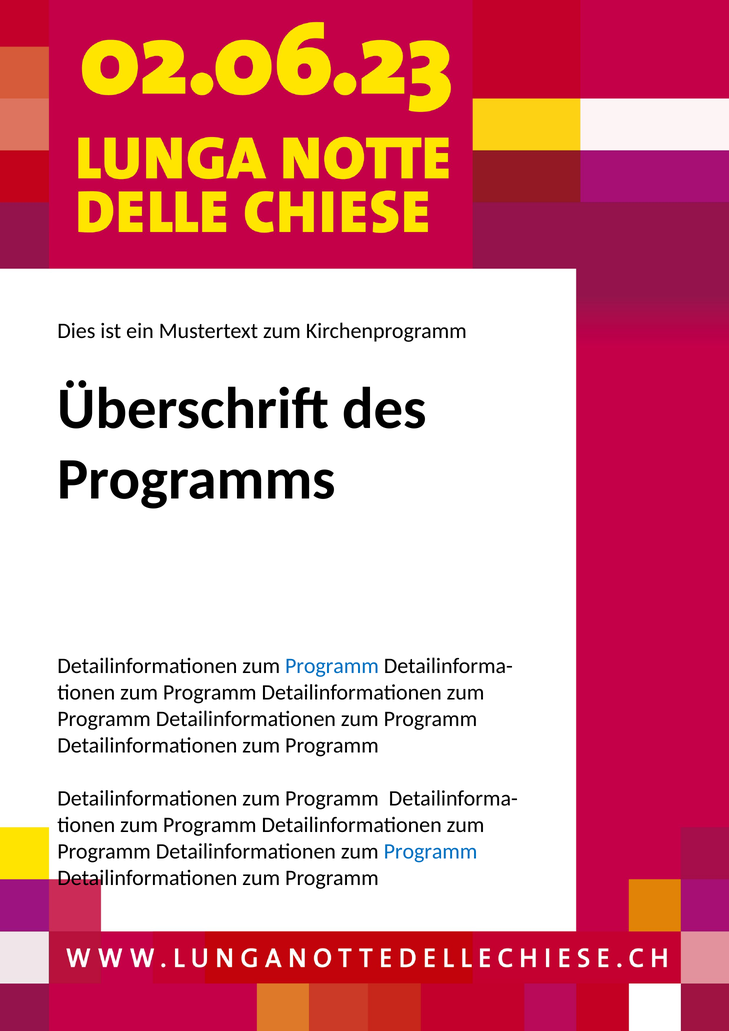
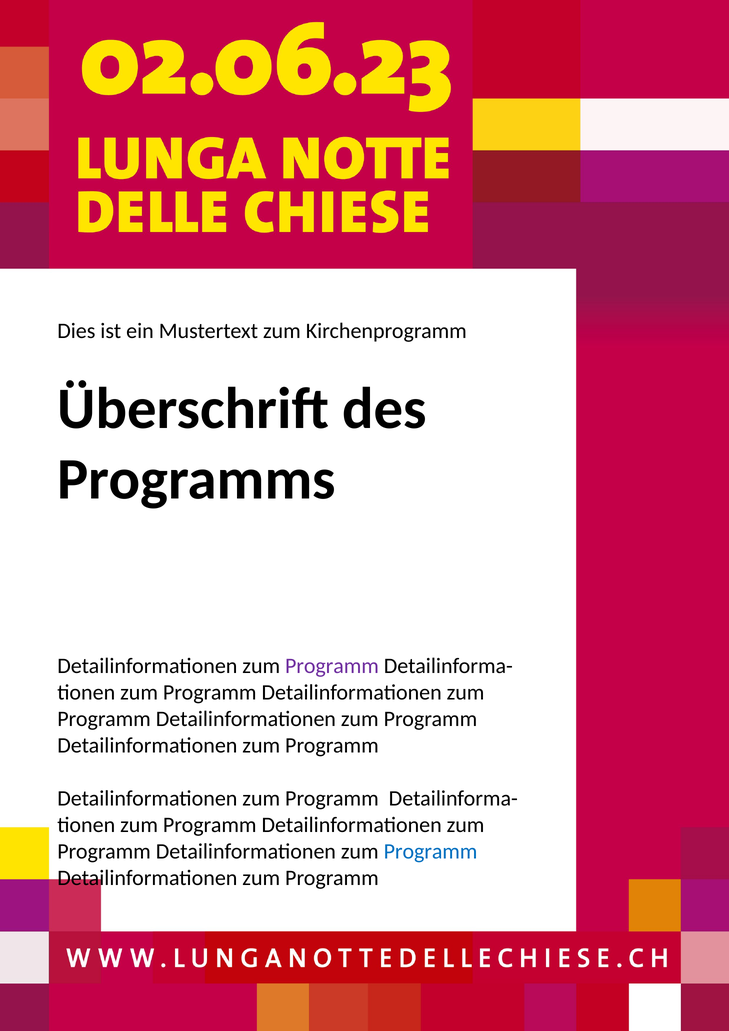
Programm at (332, 666) colour: blue -> purple
